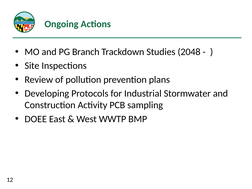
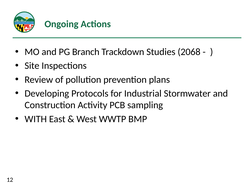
2048: 2048 -> 2068
DOEE: DOEE -> WITH
